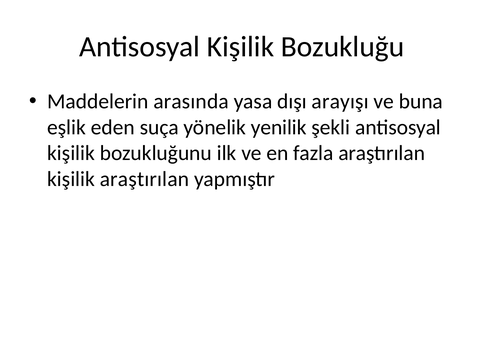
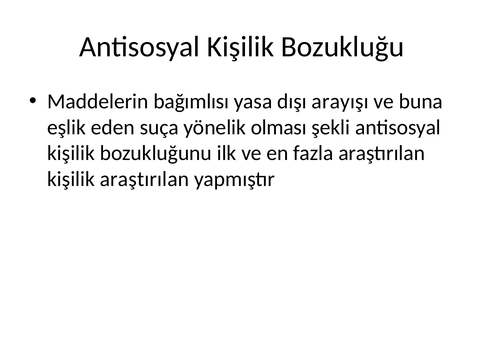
arasında: arasında -> bağımlısı
yenilik: yenilik -> olması
